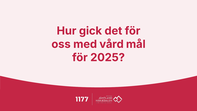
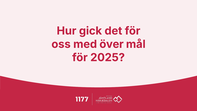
vård: vård -> över
